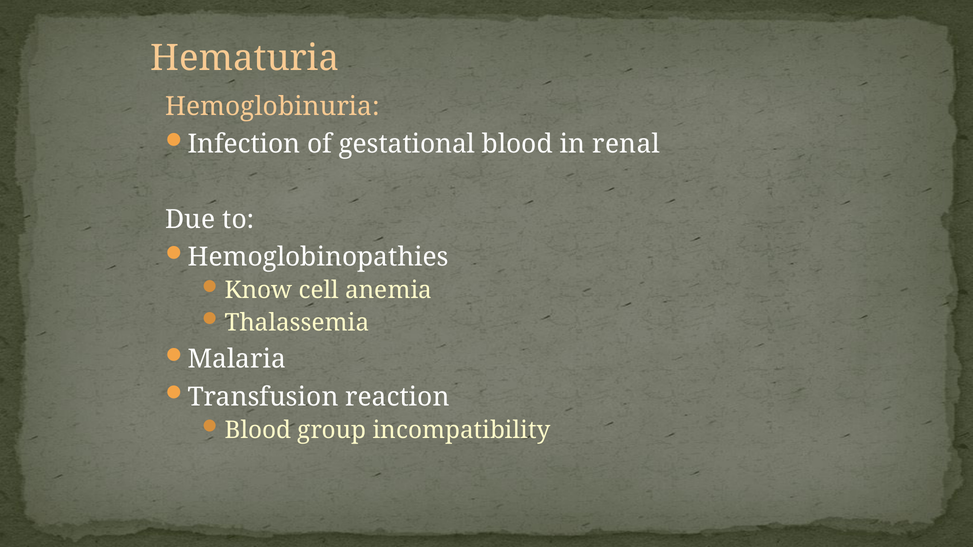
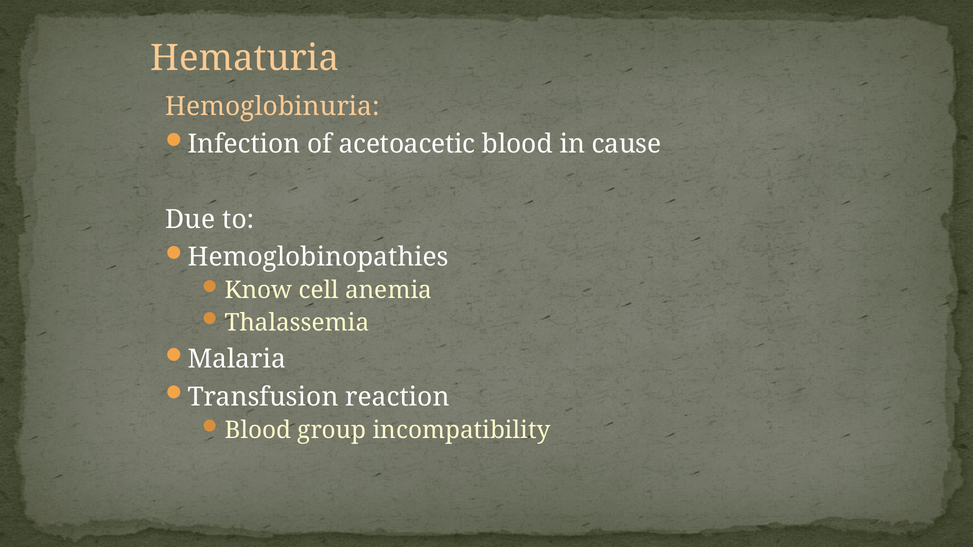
gestational: gestational -> acetoacetic
renal: renal -> cause
